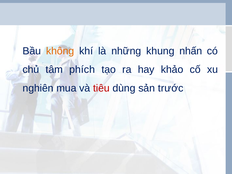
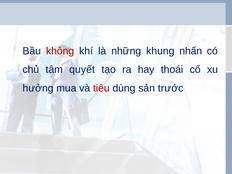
không colour: orange -> red
phích: phích -> quyết
khảo: khảo -> thoái
nghiên: nghiên -> hưởng
